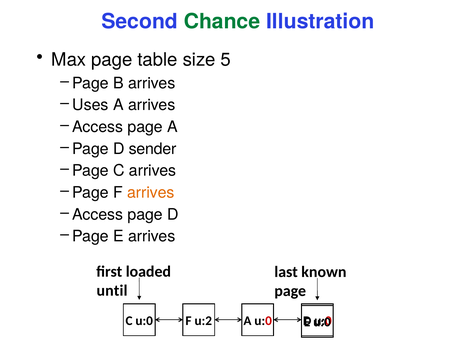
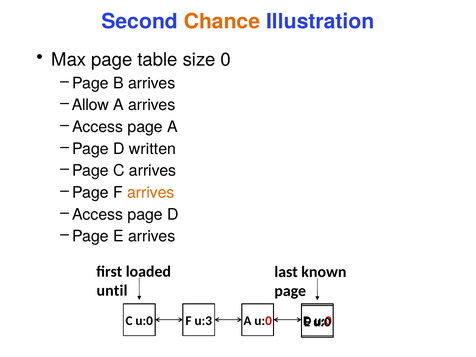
Chance colour: green -> orange
5: 5 -> 0
Uses: Uses -> Allow
sender: sender -> written
u:2: u:2 -> u:3
